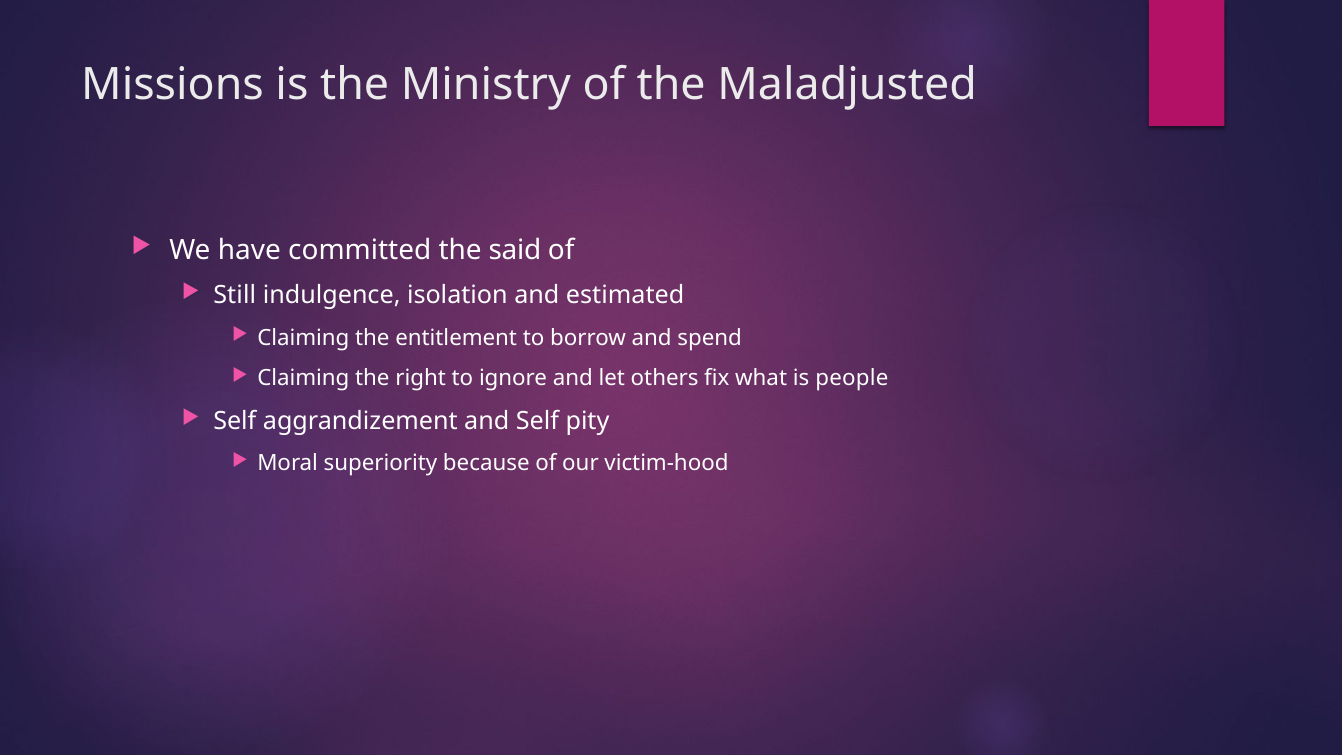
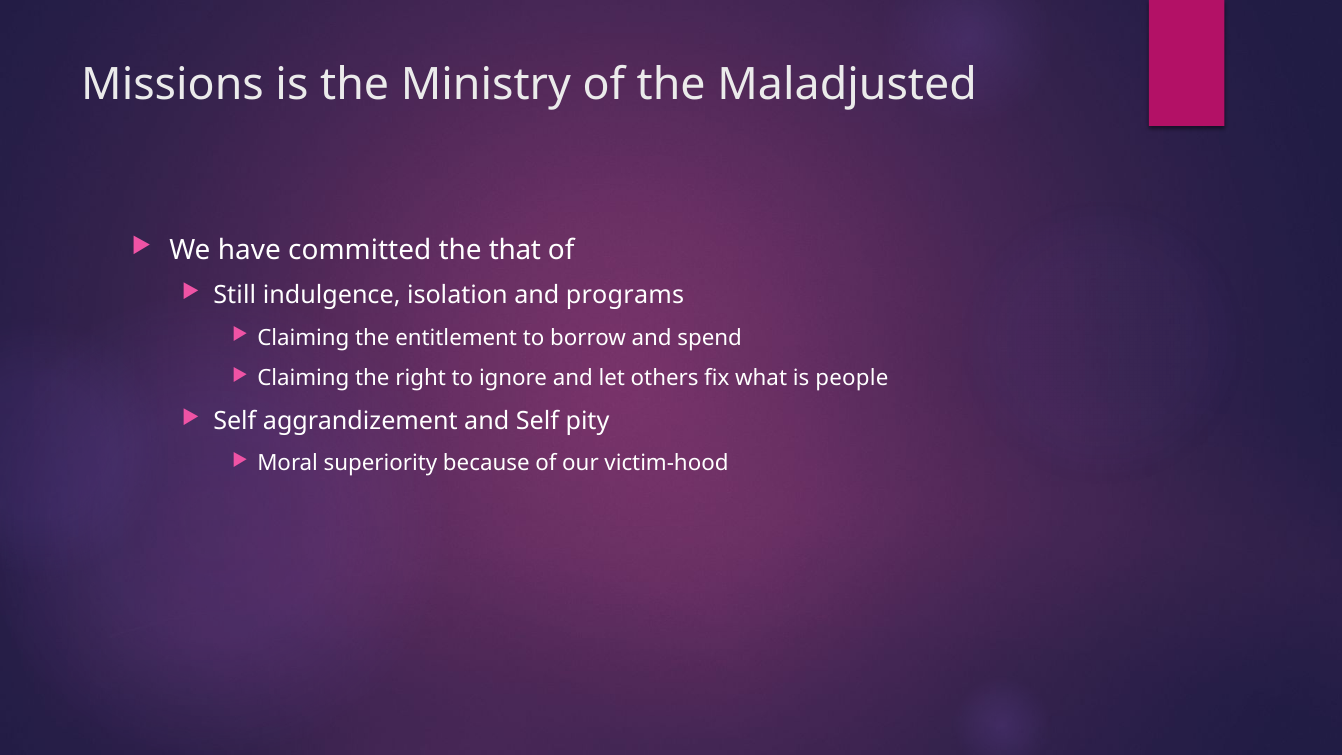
said: said -> that
estimated: estimated -> programs
